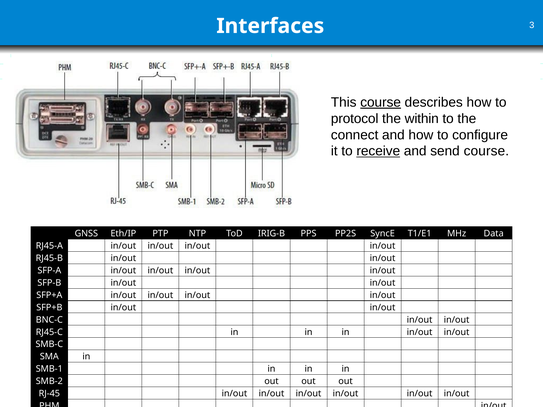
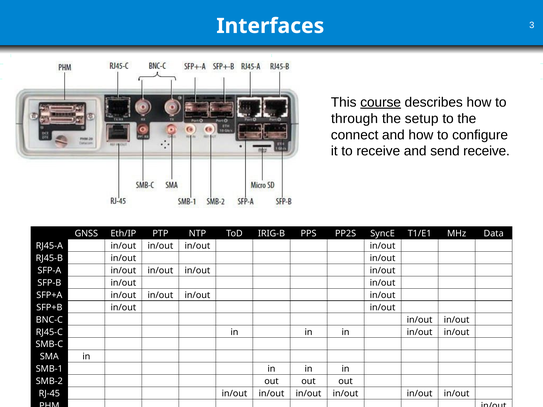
protocol: protocol -> through
within: within -> setup
receive at (378, 151) underline: present -> none
send course: course -> receive
